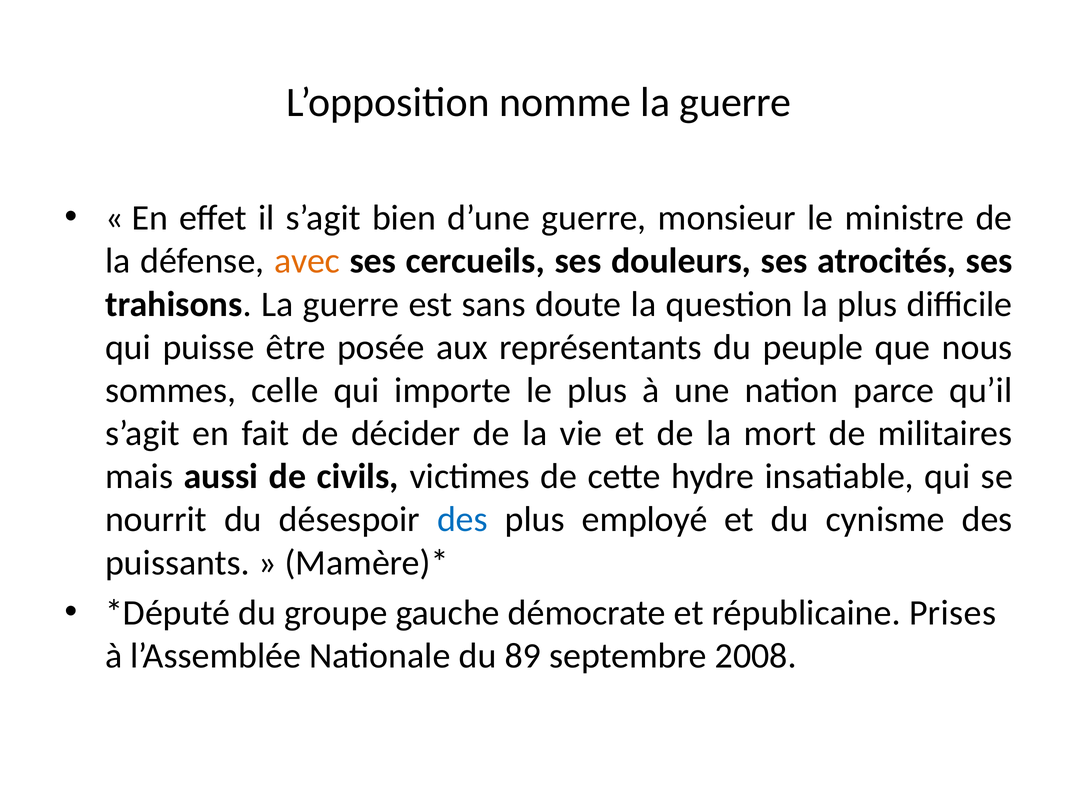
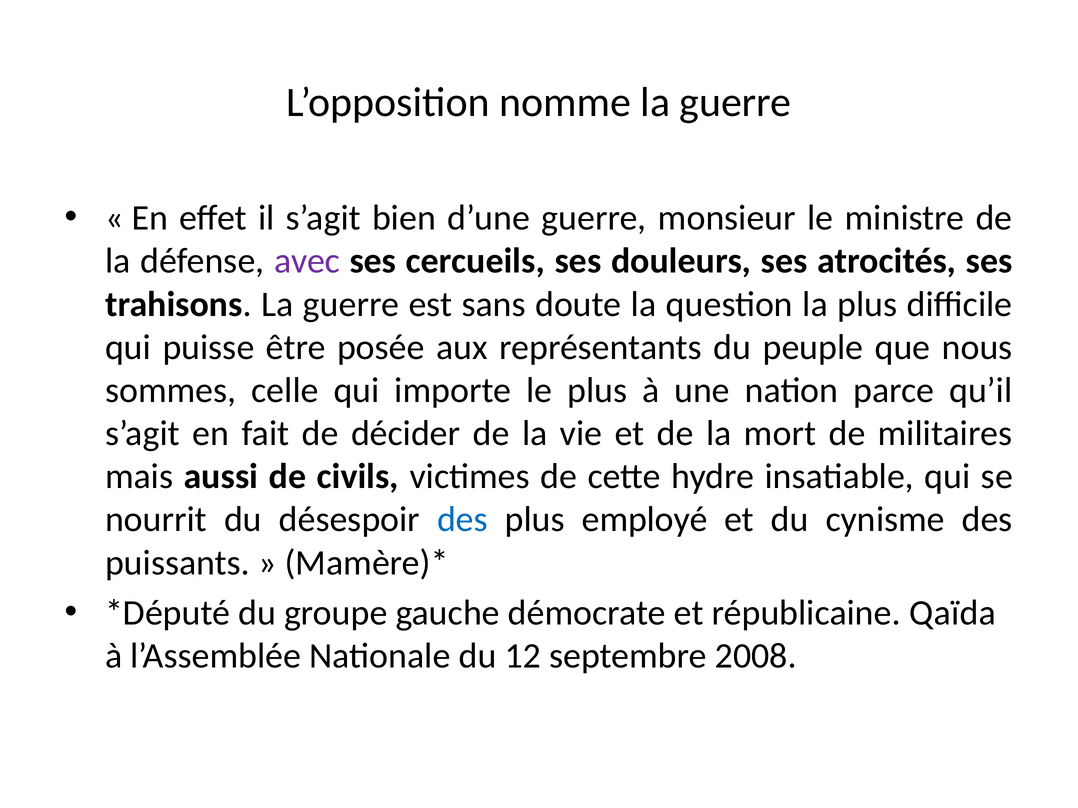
avec colour: orange -> purple
Prises: Prises -> Qaїda
89: 89 -> 12
